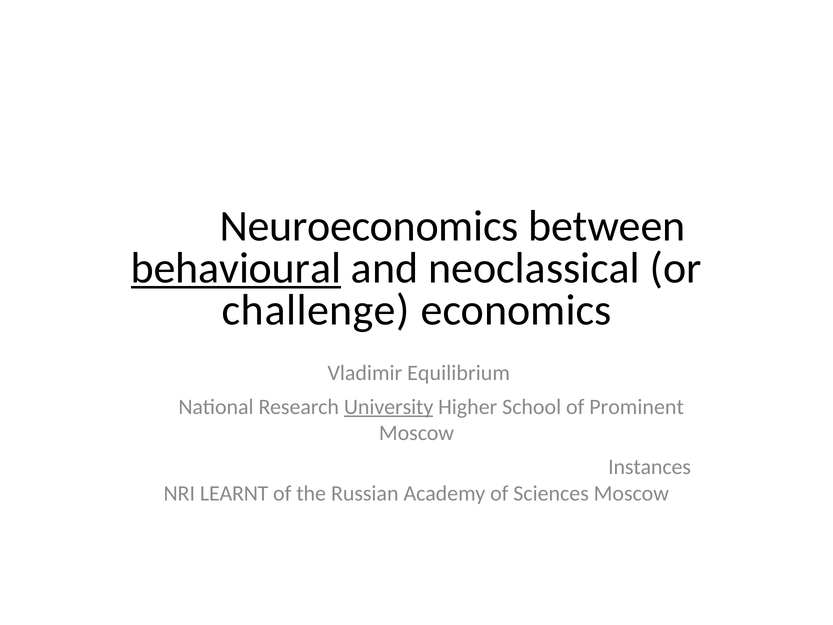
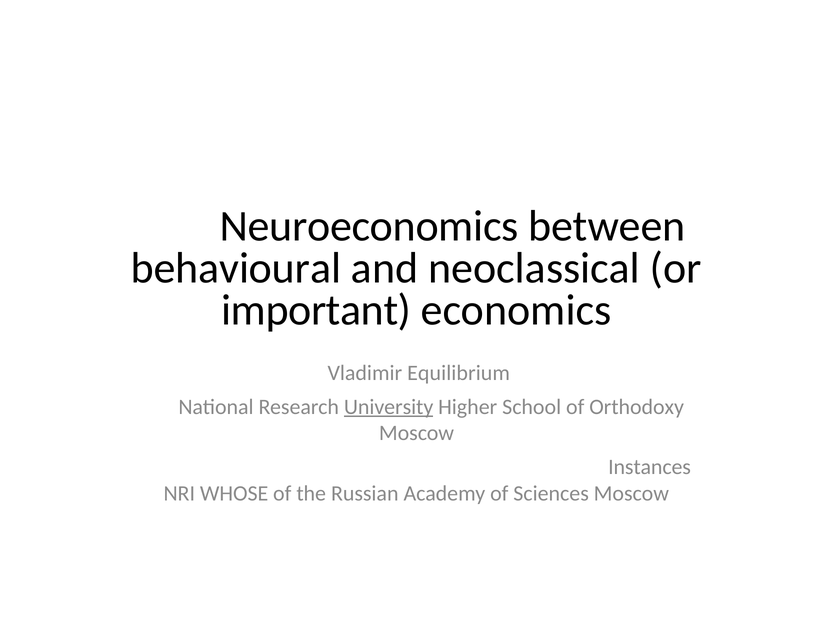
behavioural underline: present -> none
challenge: challenge -> important
Prominent: Prominent -> Orthodoxy
LEARNT: LEARNT -> WHOSE
